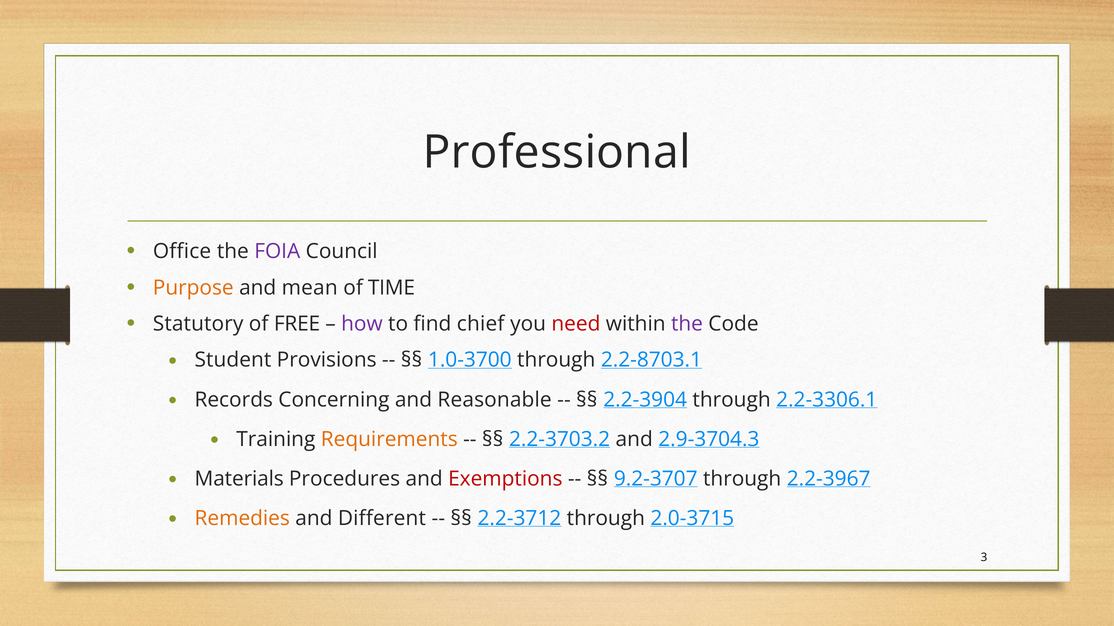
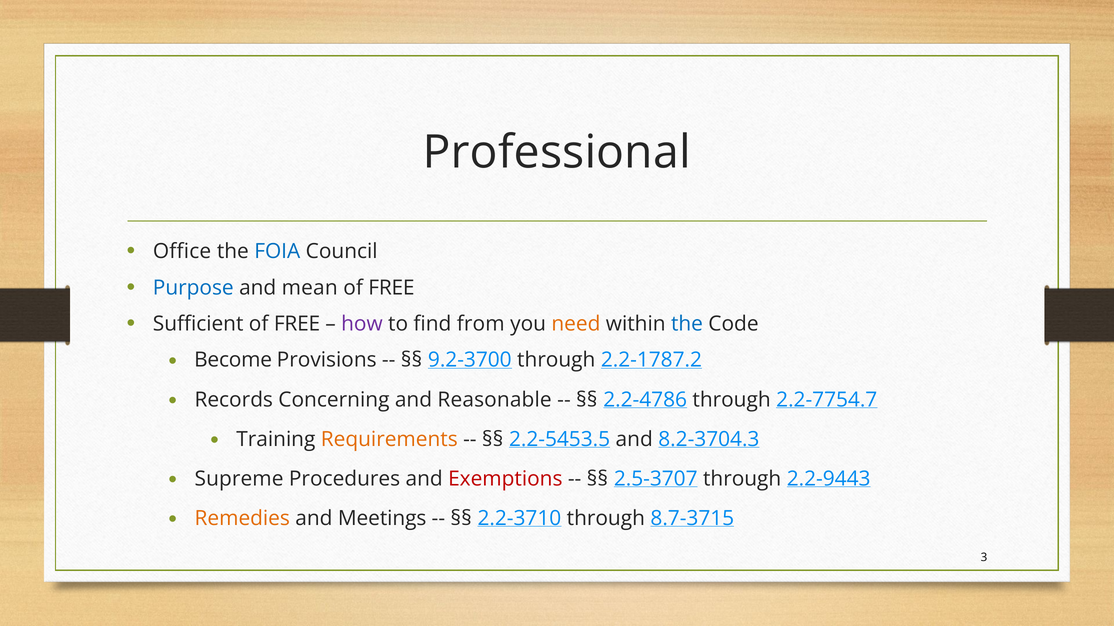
FOIA colour: purple -> blue
Purpose colour: orange -> blue
TIME at (391, 288): TIME -> FREE
Statutory: Statutory -> Sufficient
chief: chief -> from
need colour: red -> orange
the at (687, 324) colour: purple -> blue
Student: Student -> Become
1.0-3700: 1.0-3700 -> 9.2-3700
2.2-8703.1: 2.2-8703.1 -> 2.2-1787.2
2.2-3904: 2.2-3904 -> 2.2-4786
2.2-3306.1: 2.2-3306.1 -> 2.2-7754.7
2.2-3703.2: 2.2-3703.2 -> 2.2-5453.5
2.9-3704.3: 2.9-3704.3 -> 8.2-3704.3
Materials: Materials -> Supreme
9.2-3707: 9.2-3707 -> 2.5-3707
2.2-3967: 2.2-3967 -> 2.2-9443
Different: Different -> Meetings
2.2-3712: 2.2-3712 -> 2.2-3710
2.0-3715: 2.0-3715 -> 8.7-3715
